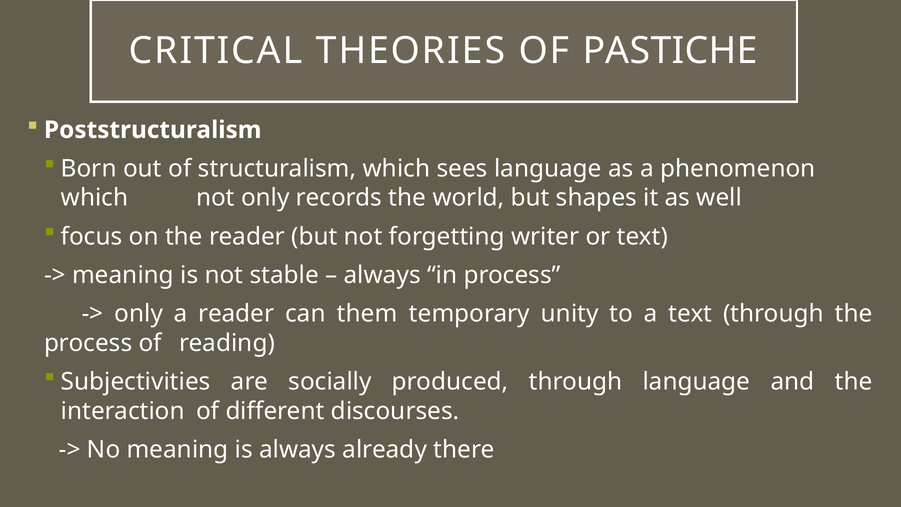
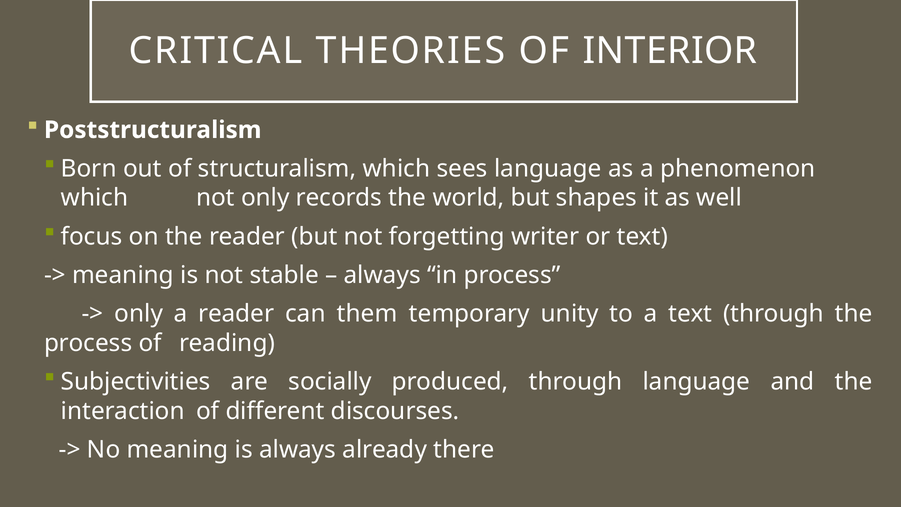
PASTICHE: PASTICHE -> INTERIOR
